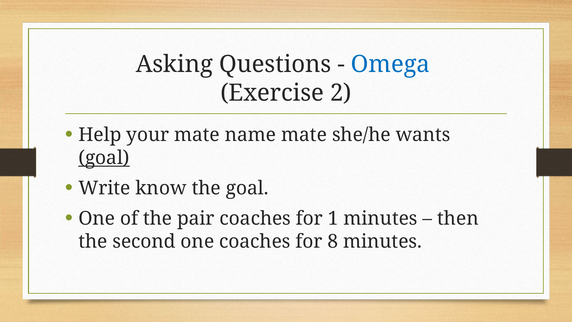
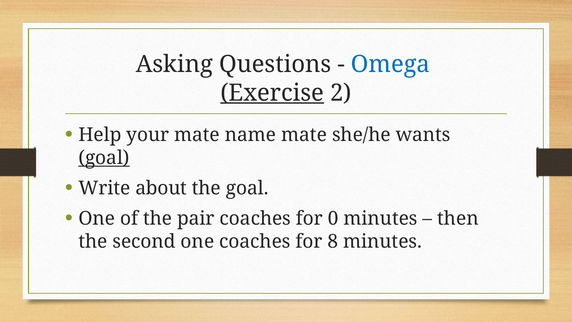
Exercise underline: none -> present
know: know -> about
1: 1 -> 0
